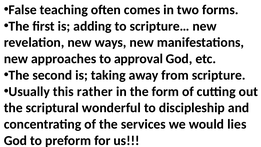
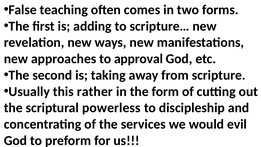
wonderful: wonderful -> powerless
lies: lies -> evil
